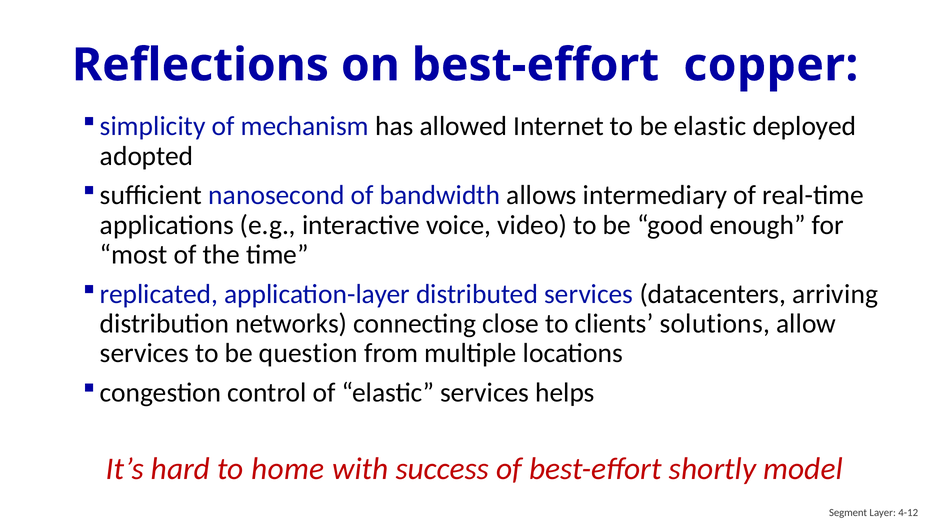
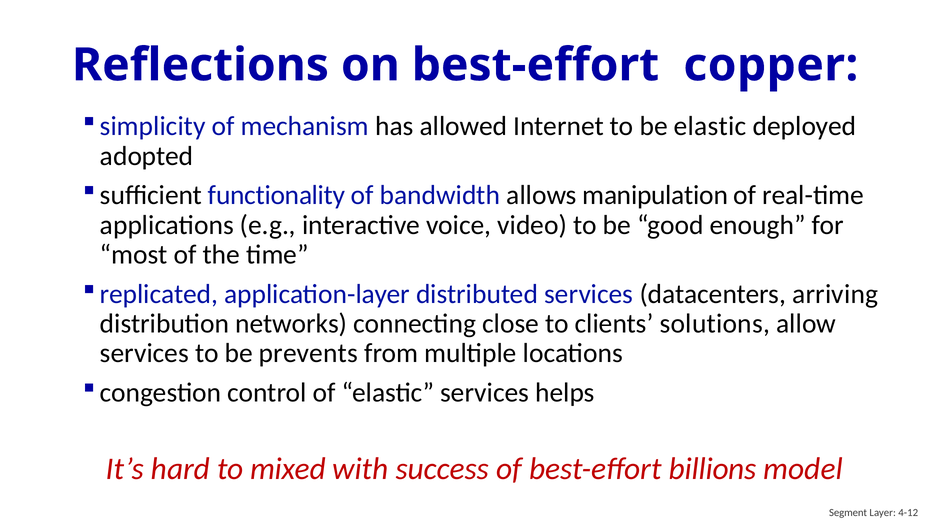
nanosecond: nanosecond -> functionality
intermediary: intermediary -> manipulation
question: question -> prevents
home: home -> mixed
shortly: shortly -> billions
